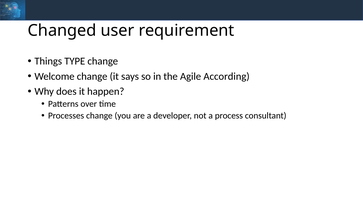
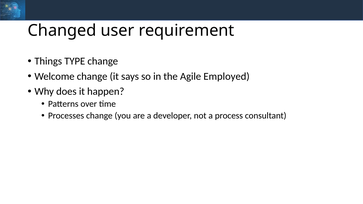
According: According -> Employed
